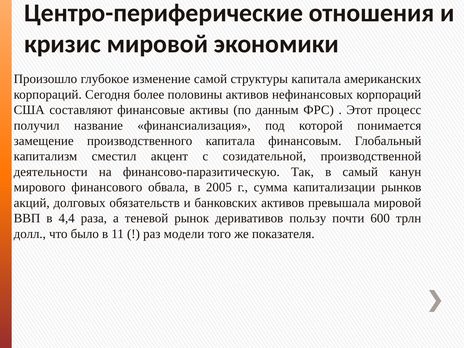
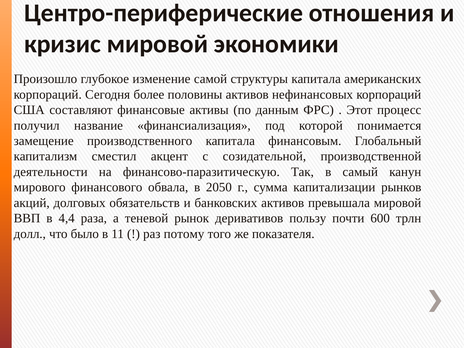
2005: 2005 -> 2050
модели: модели -> потому
